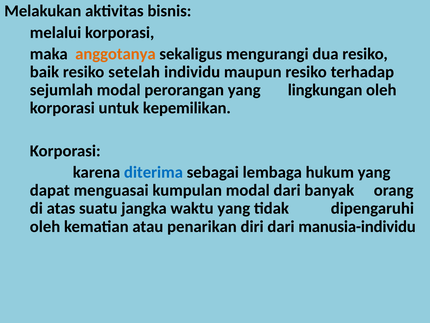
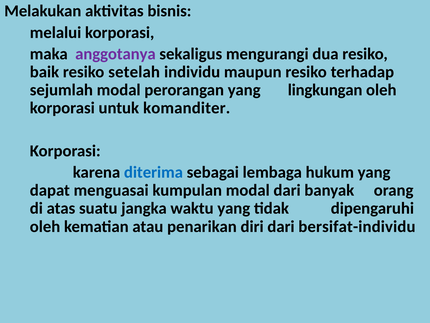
anggotanya colour: orange -> purple
kepemilikan: kepemilikan -> komanditer
manusia-individu: manusia-individu -> bersifat-individu
